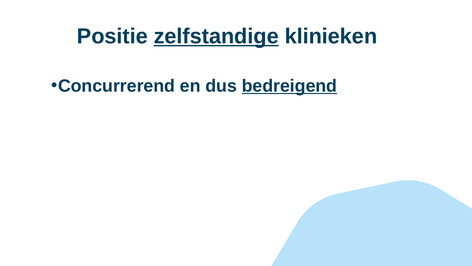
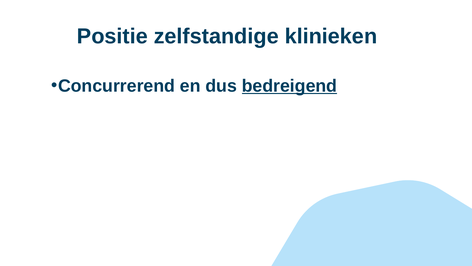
zelfstandige underline: present -> none
